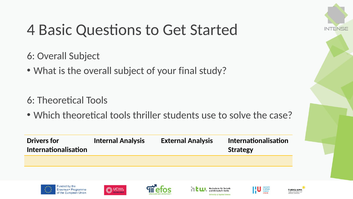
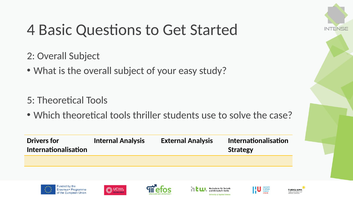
6 at (31, 56): 6 -> 2
final: final -> easy
6 at (31, 100): 6 -> 5
